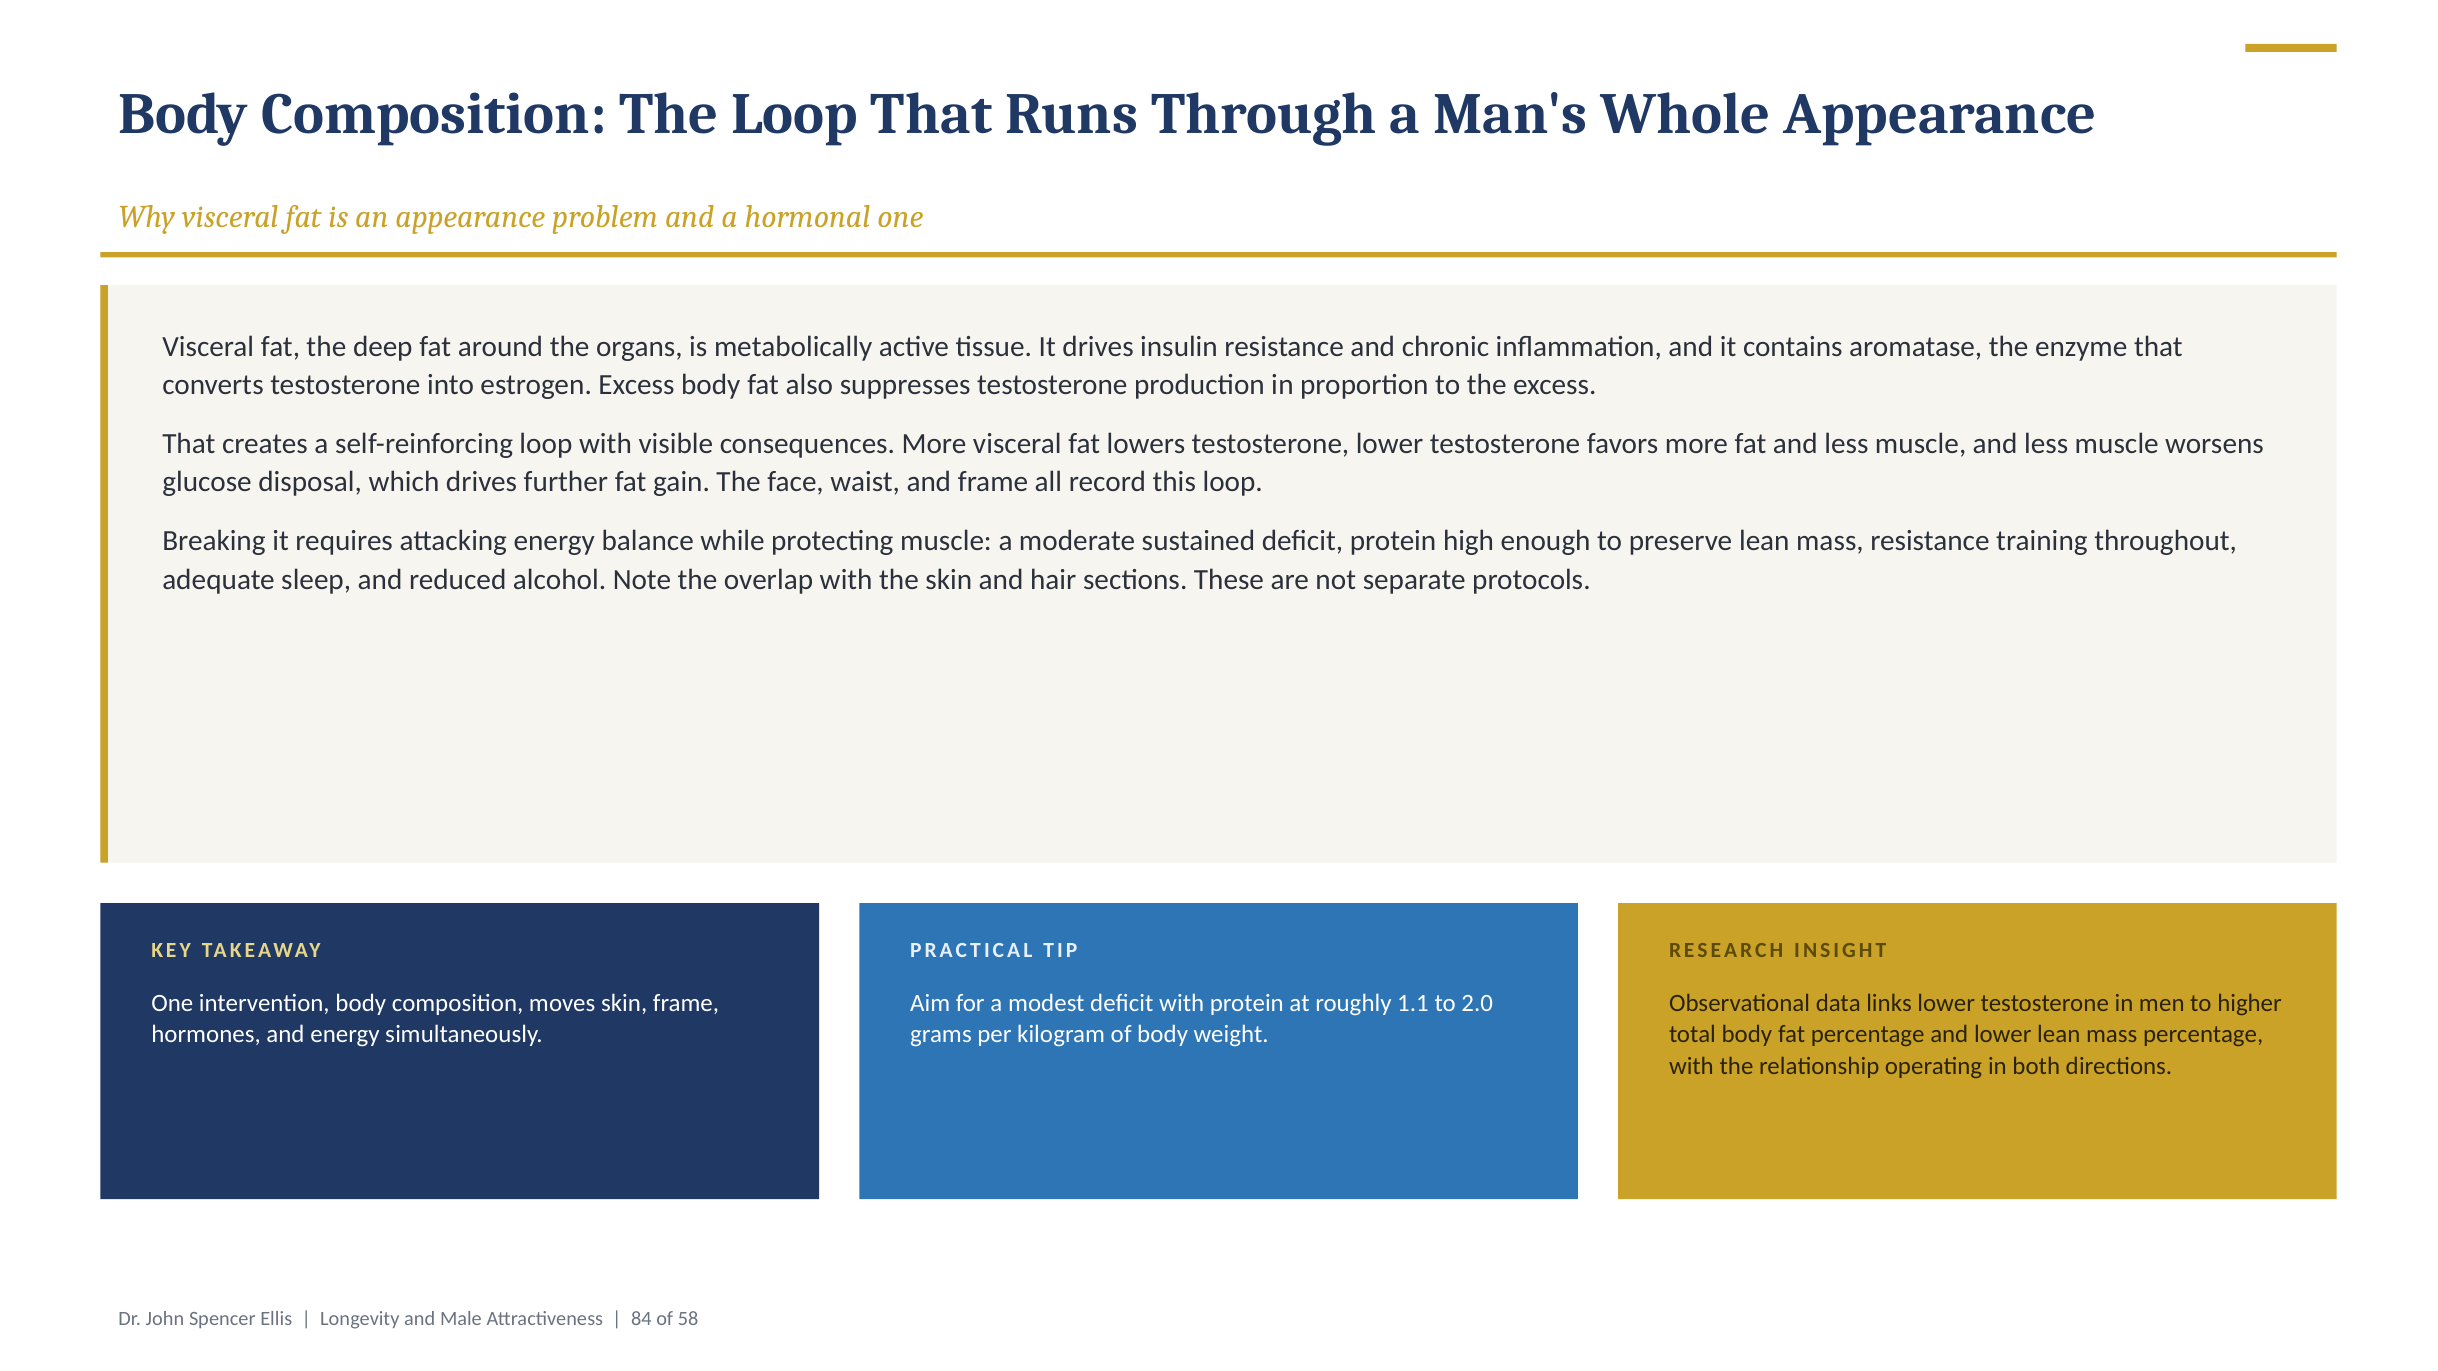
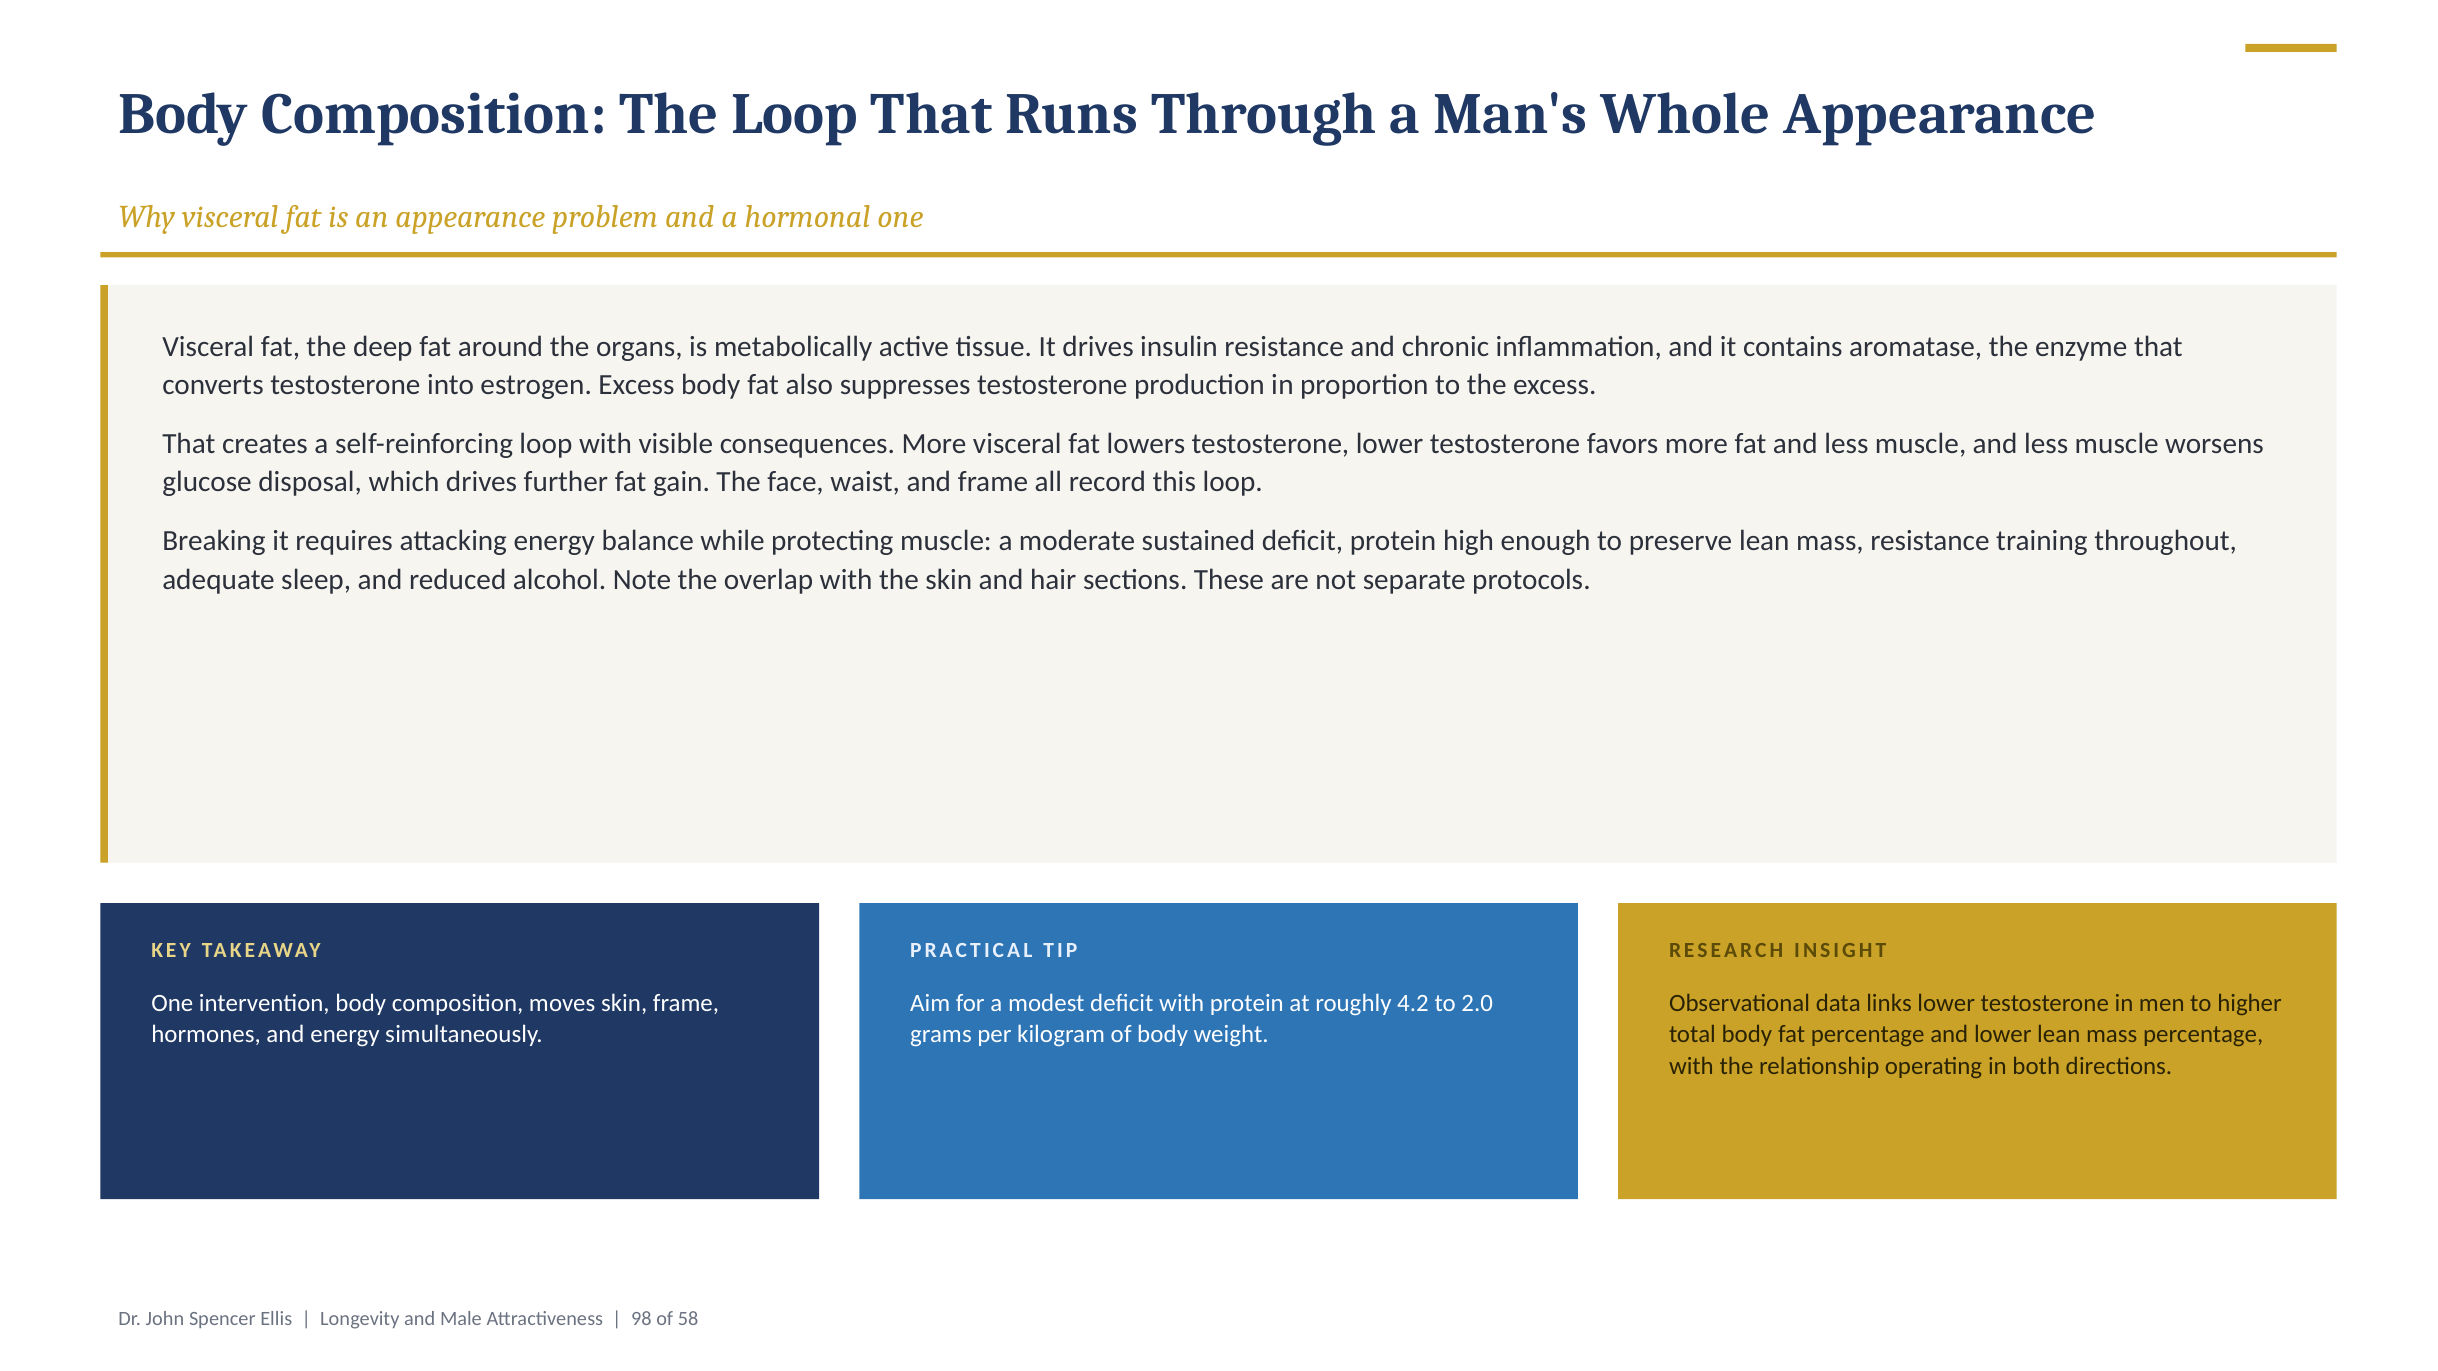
1.1: 1.1 -> 4.2
84: 84 -> 98
